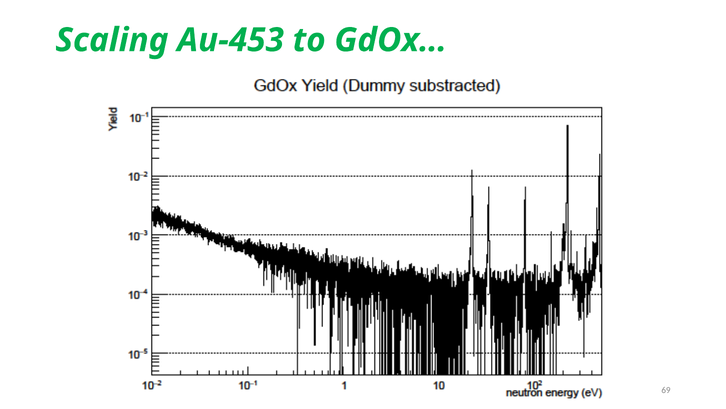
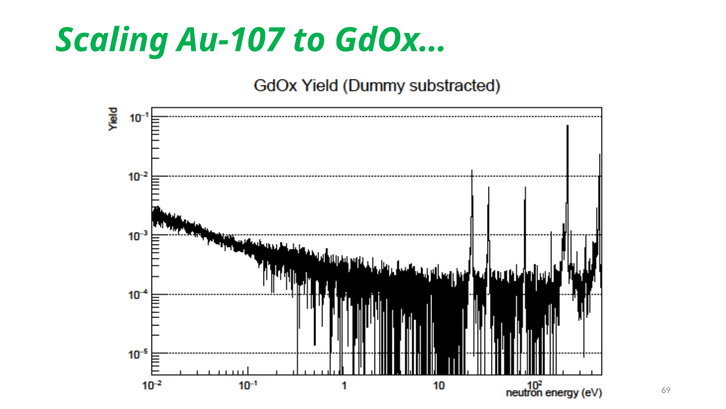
Au-453: Au-453 -> Au-107
